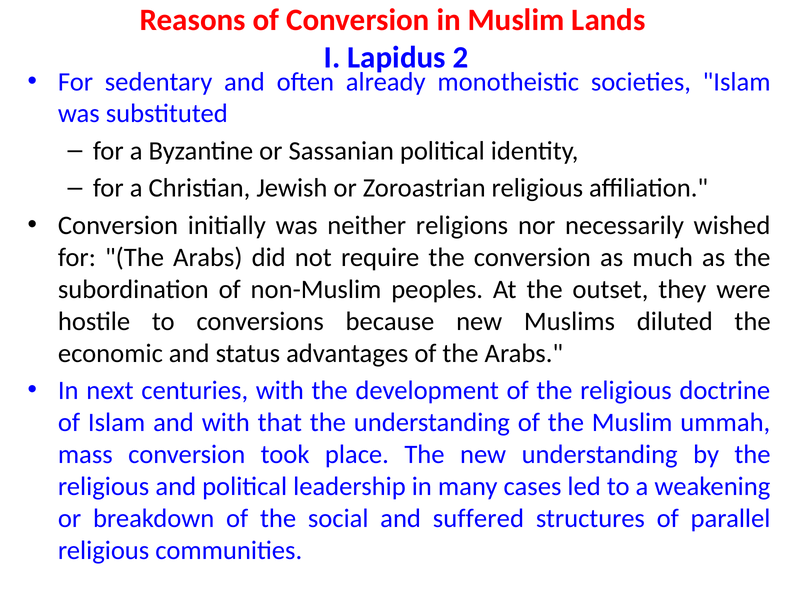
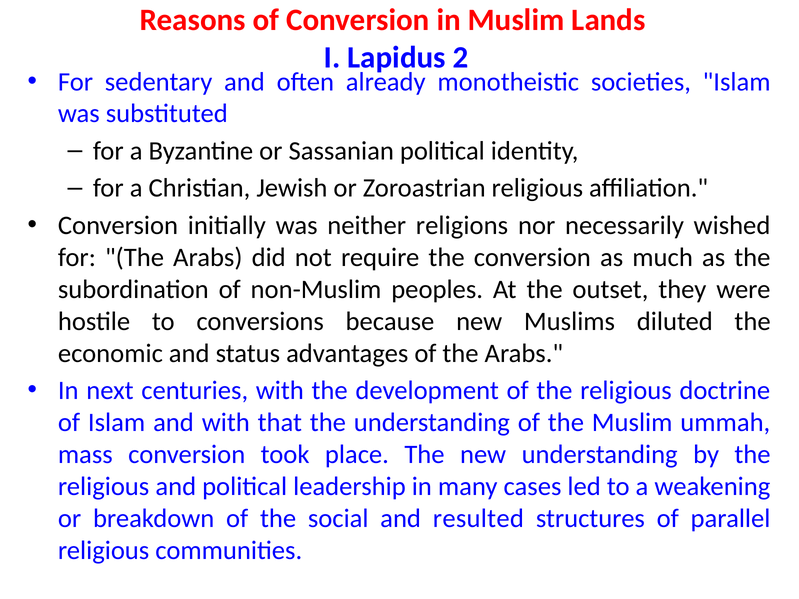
suffered: suffered -> resulted
